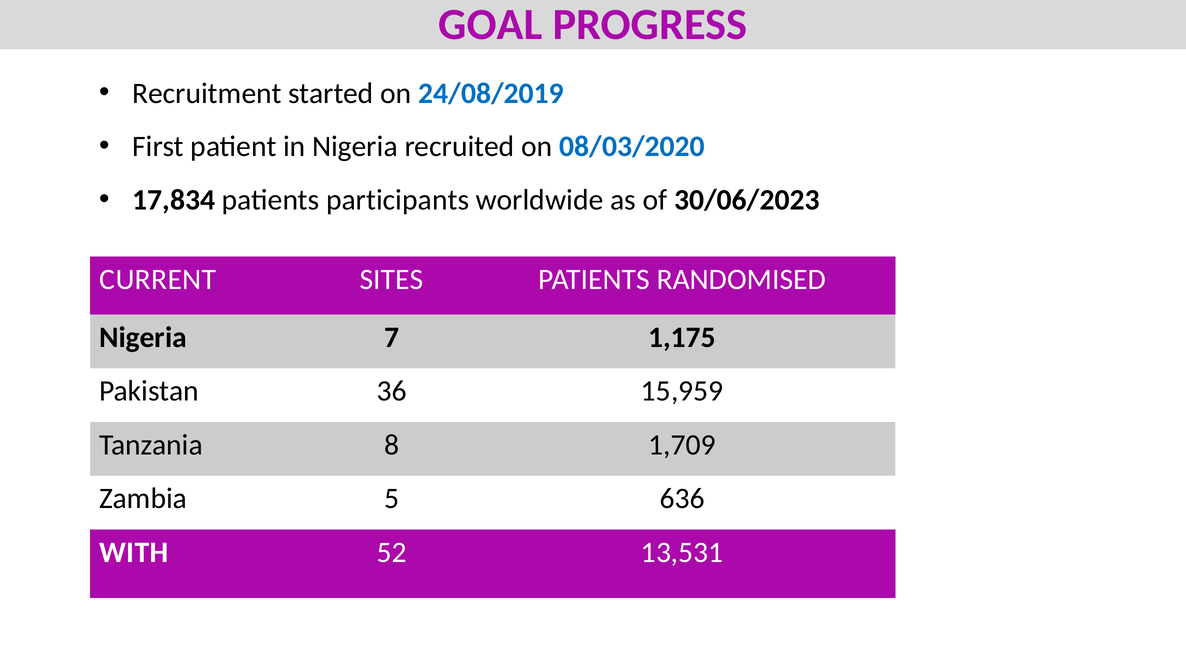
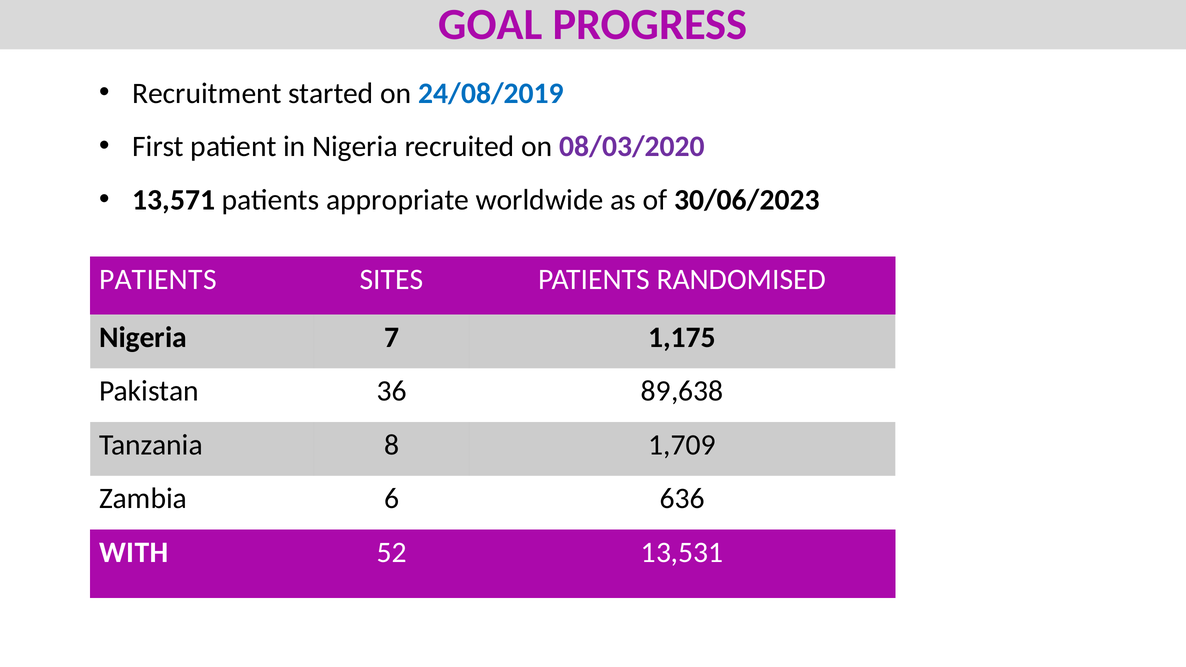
08/03/2020 colour: blue -> purple
17,834: 17,834 -> 13,571
participants: participants -> appropriate
CURRENT at (158, 280): CURRENT -> PATIENTS
15,959: 15,959 -> 89,638
5: 5 -> 6
